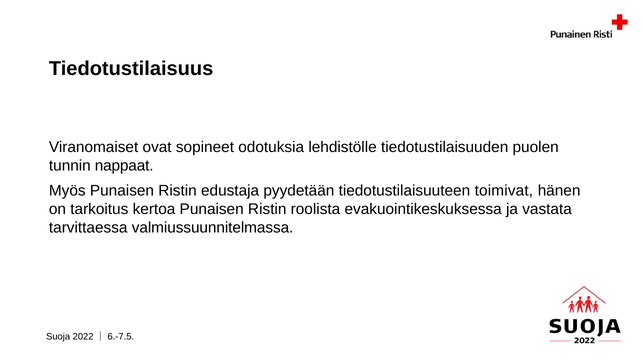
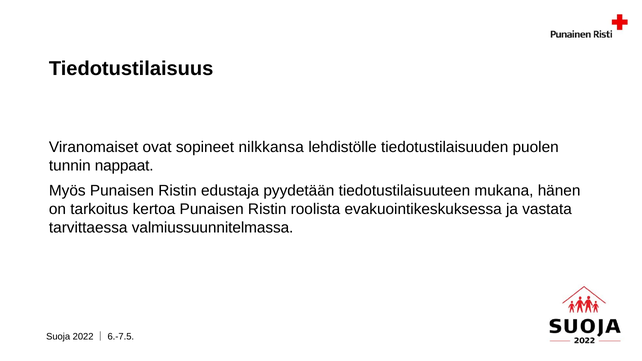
odotuksia: odotuksia -> nilkkansa
toimivat: toimivat -> mukana
